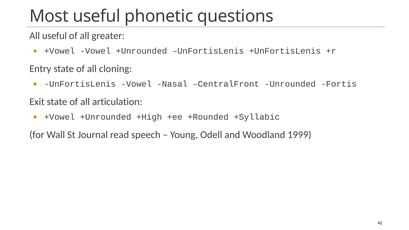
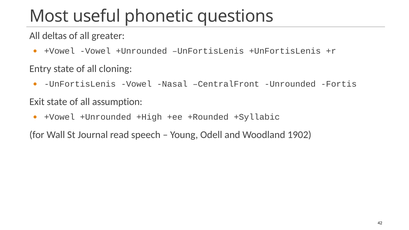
All useful: useful -> deltas
articulation: articulation -> assumption
1999: 1999 -> 1902
